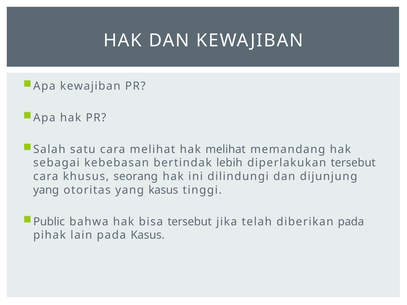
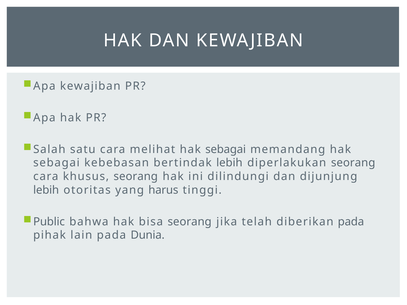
melihat hak melihat: melihat -> sebagai
diperlakukan tersebut: tersebut -> seorang
yang at (46, 190): yang -> lebih
yang kasus: kasus -> harus
bisa tersebut: tersebut -> seorang
pada Kasus: Kasus -> Dunia
